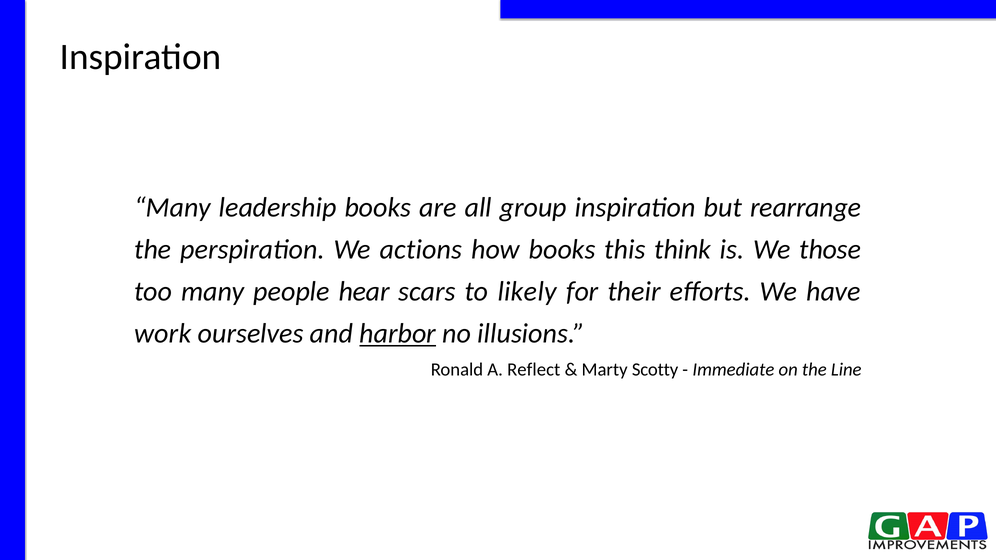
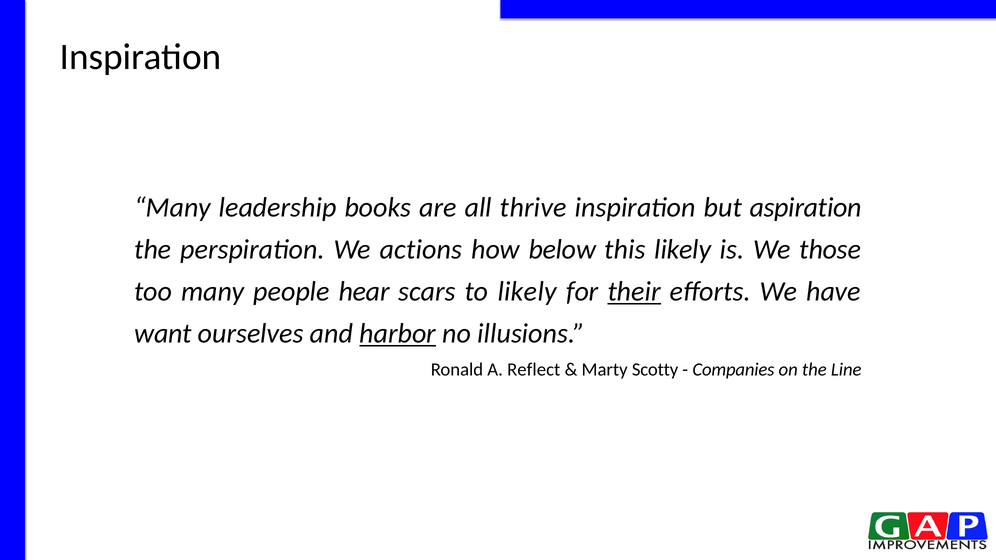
group: group -> thrive
rearrange: rearrange -> aspiration
how books: books -> below
this think: think -> likely
their underline: none -> present
work: work -> want
Immediate: Immediate -> Companies
